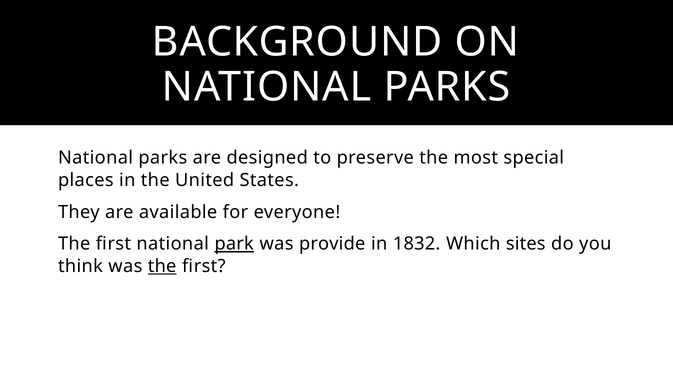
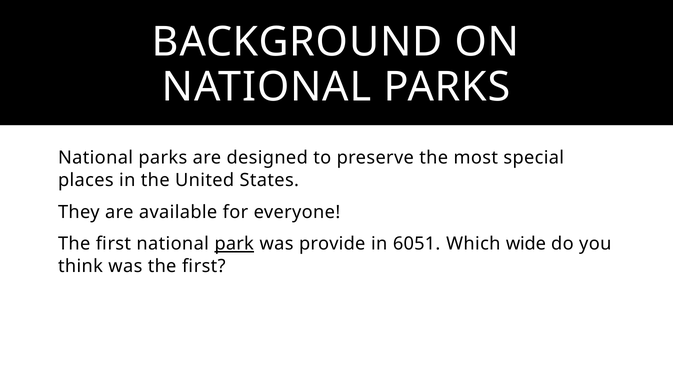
1832: 1832 -> 6051
sites: sites -> wide
the at (162, 266) underline: present -> none
